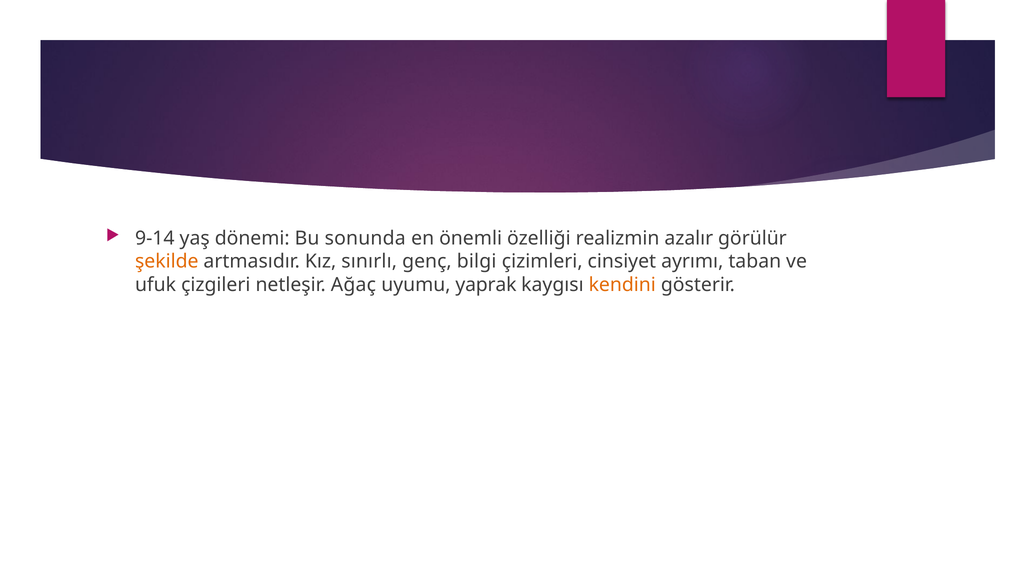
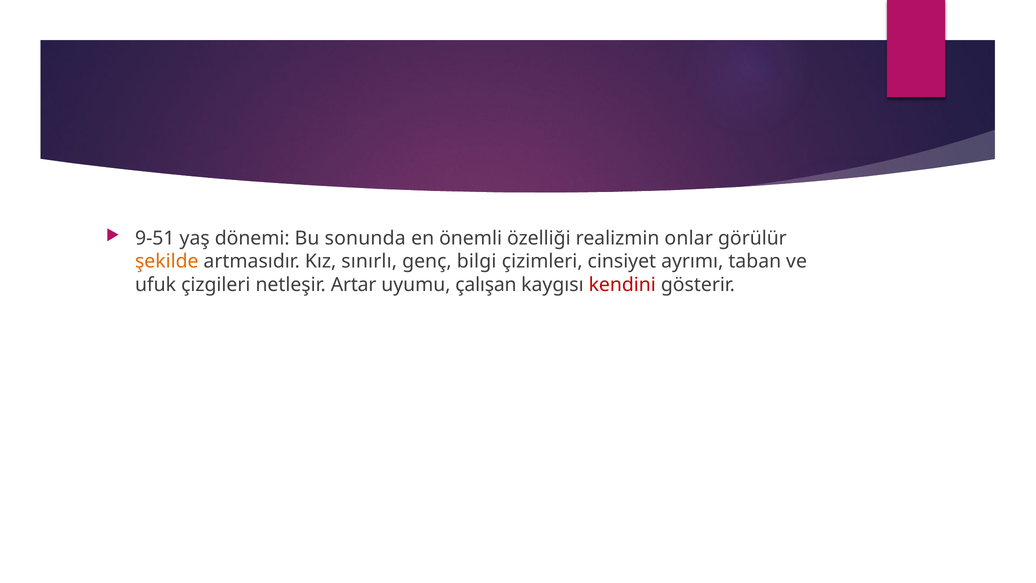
9-14: 9-14 -> 9-51
azalır: azalır -> onlar
Ağaç: Ağaç -> Artar
yaprak: yaprak -> çalışan
kendini colour: orange -> red
